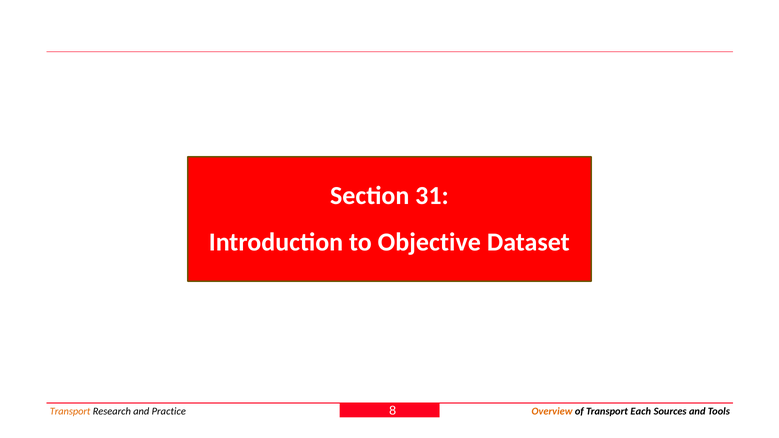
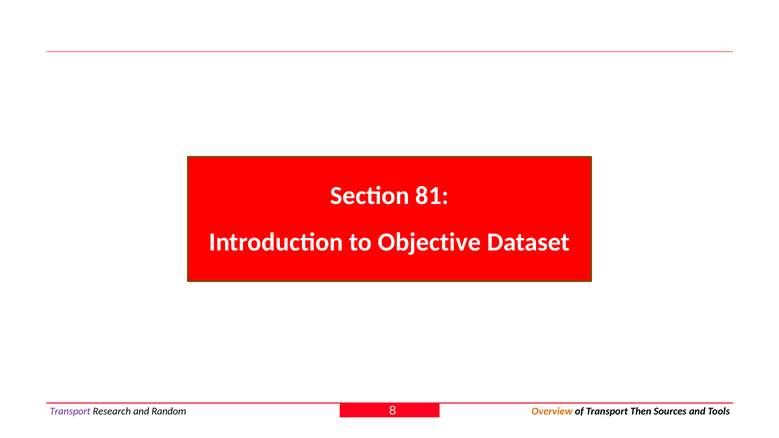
31: 31 -> 81
Each: Each -> Then
Transport at (70, 412) colour: orange -> purple
Practice: Practice -> Random
